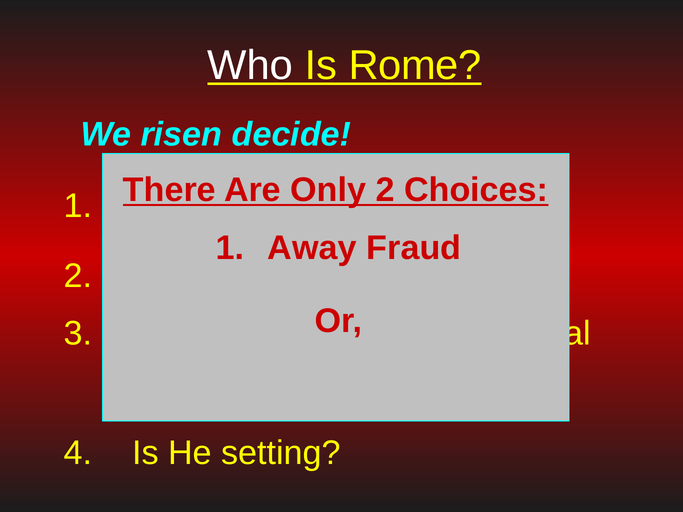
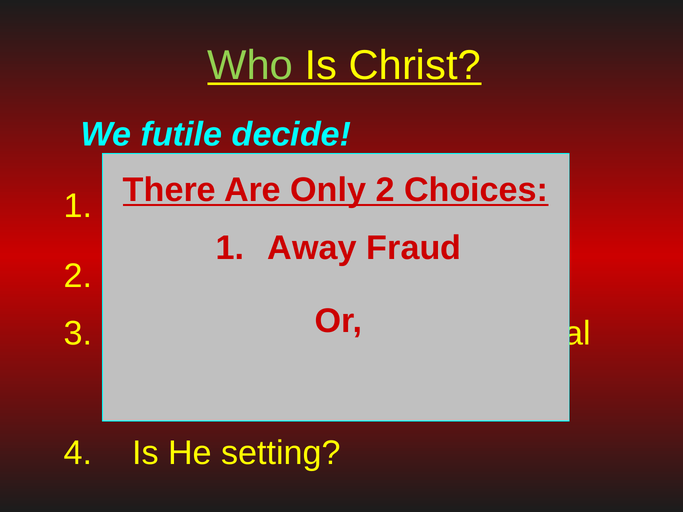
Who colour: white -> light green
Rome: Rome -> Christ
risen: risen -> futile
